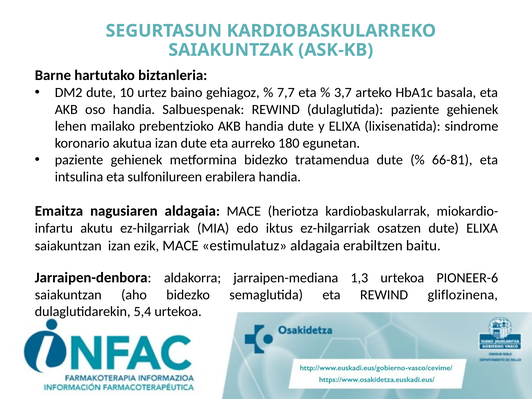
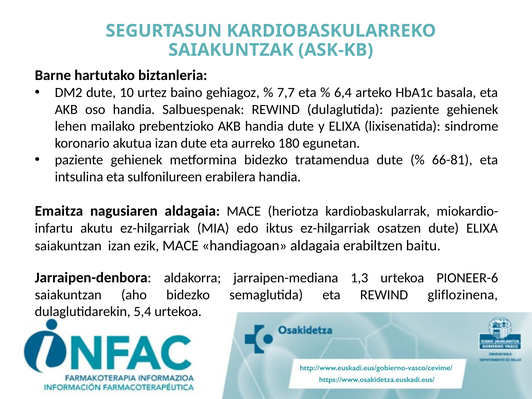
3,7: 3,7 -> 6,4
estimulatuz: estimulatuz -> handiagoan
